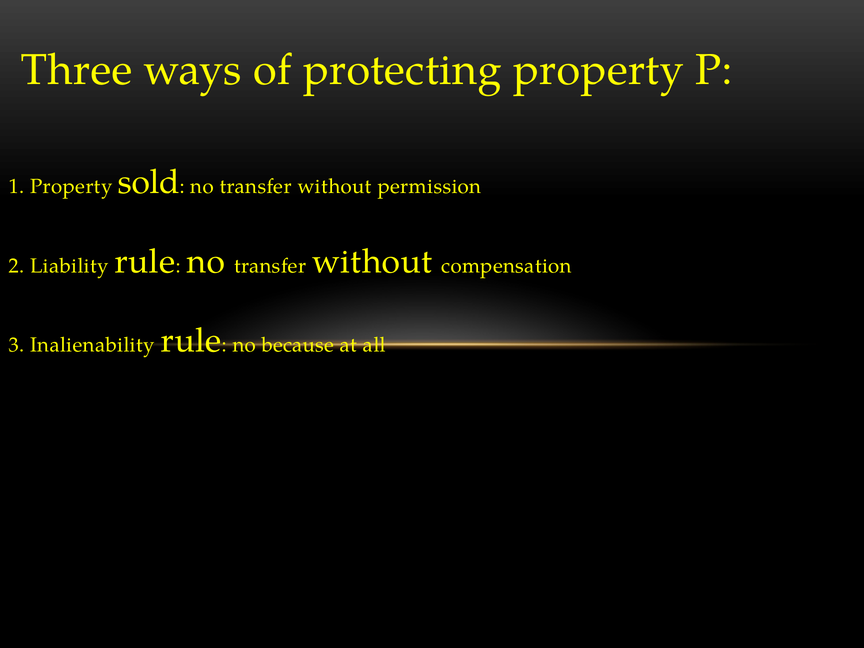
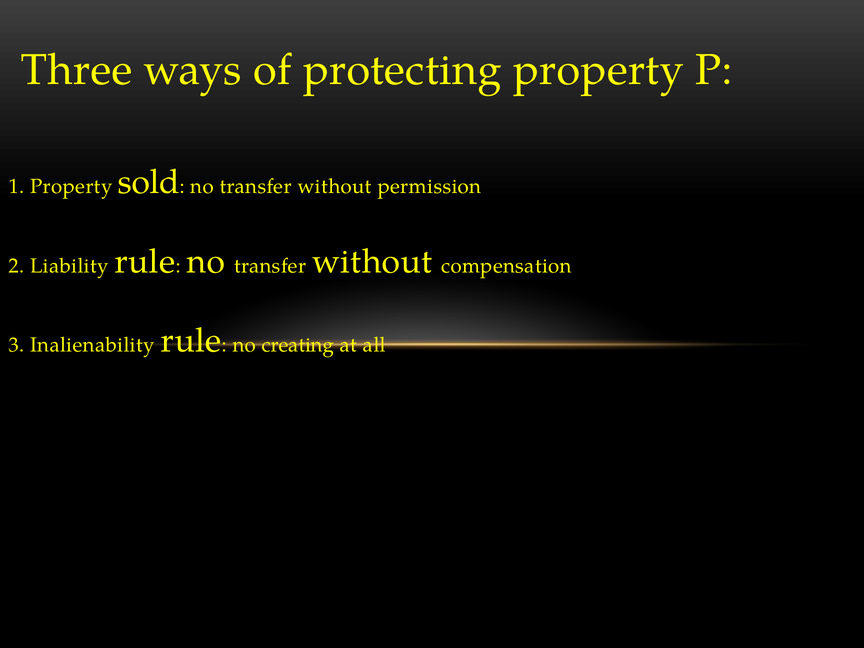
because: because -> creating
